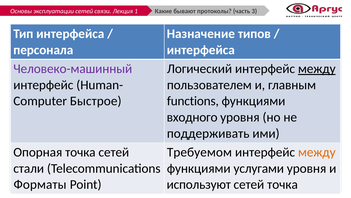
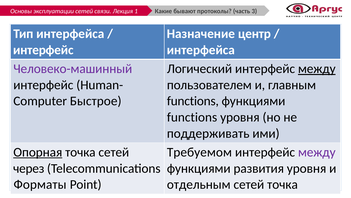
типов: типов -> центр
персонала at (43, 50): персонала -> интерфейс
входного at (192, 117): входного -> functions
Опорная underline: none -> present
между at (317, 152) colour: orange -> purple
стали: стали -> через
услугами: услугами -> развития
используют: используют -> отдельным
